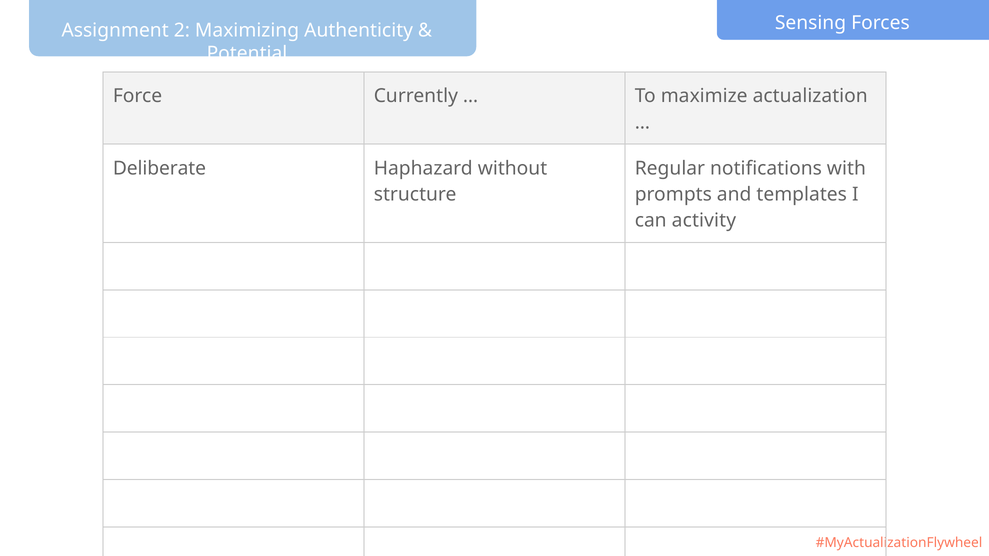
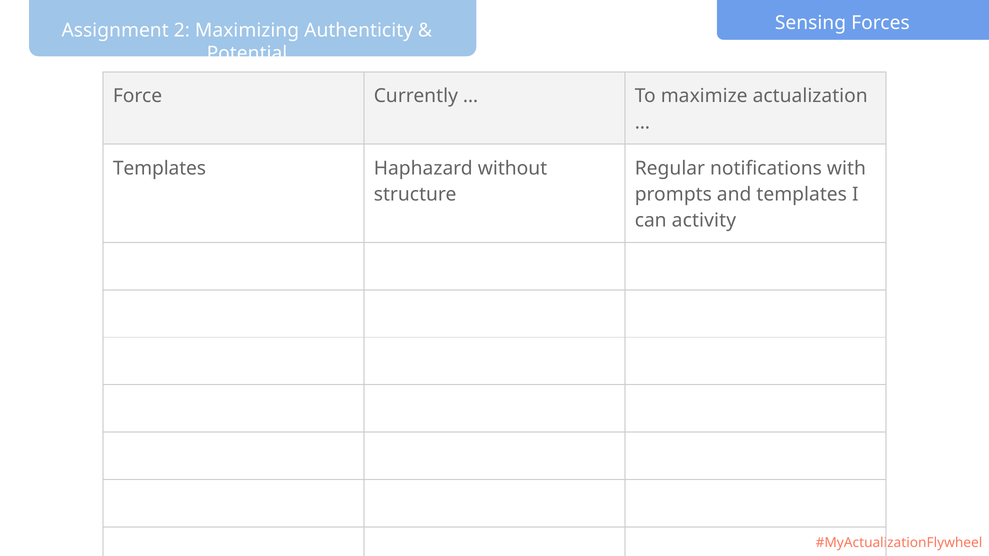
Deliberate at (159, 168): Deliberate -> Templates
